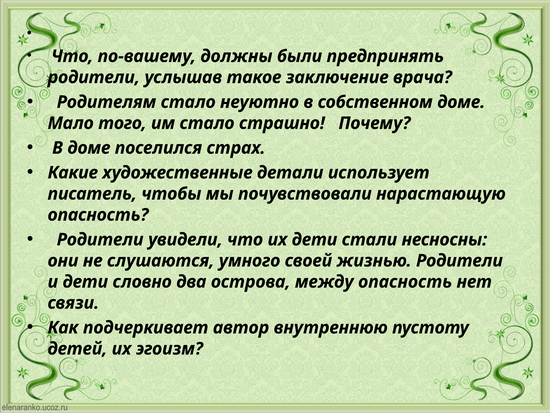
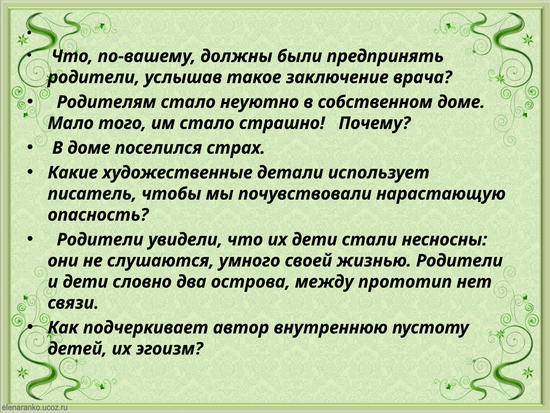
между опасность: опасность -> прототип
